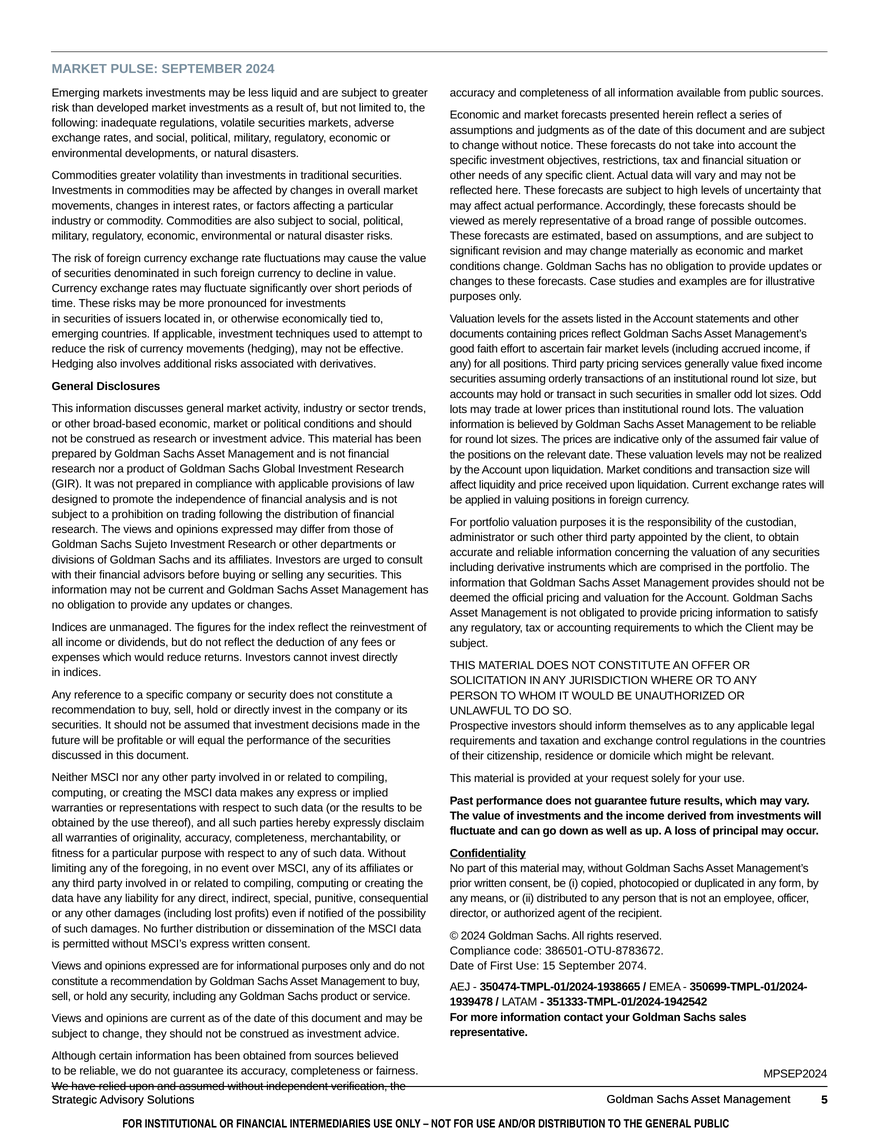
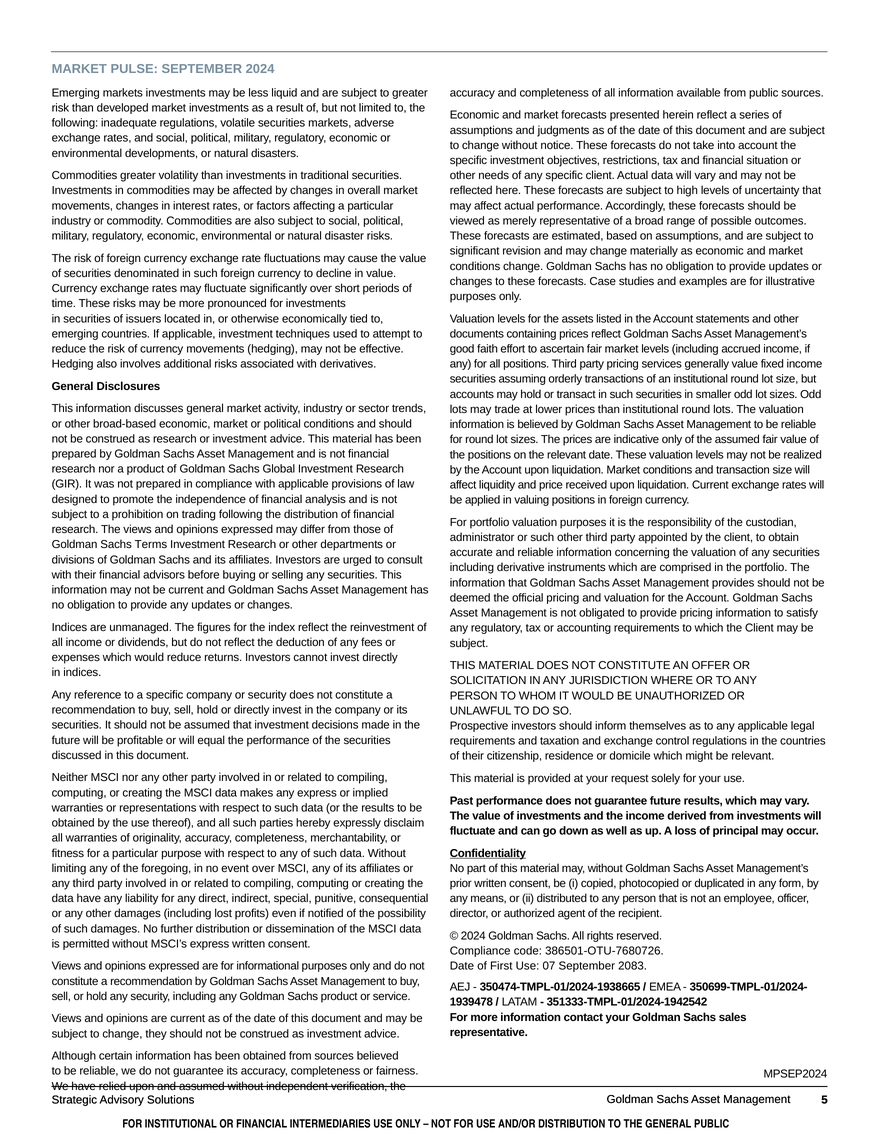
Sujeto: Sujeto -> Terms
386501-OTU-8783672: 386501-OTU-8783672 -> 386501-OTU-7680726
15: 15 -> 07
2074: 2074 -> 2083
